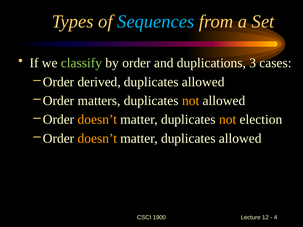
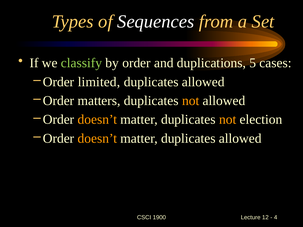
Sequences colour: light blue -> white
3: 3 -> 5
derived: derived -> limited
